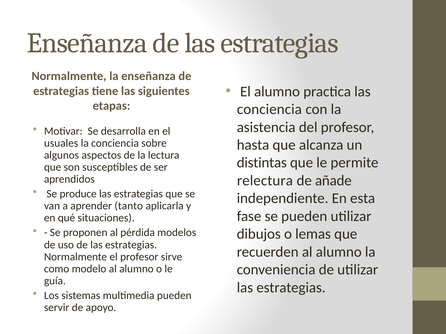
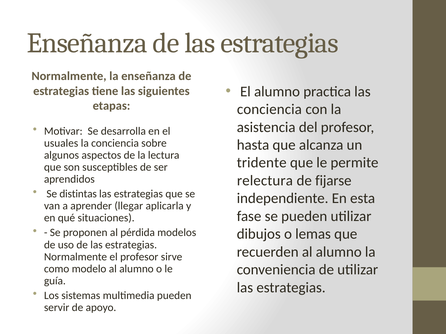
distintas: distintas -> tridente
añade: añade -> fijarse
produce: produce -> distintas
tanto: tanto -> llegar
